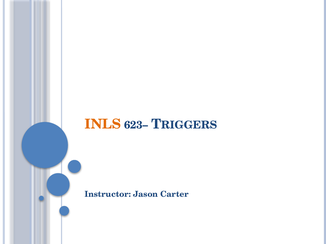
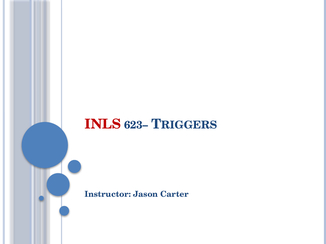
INLS colour: orange -> red
